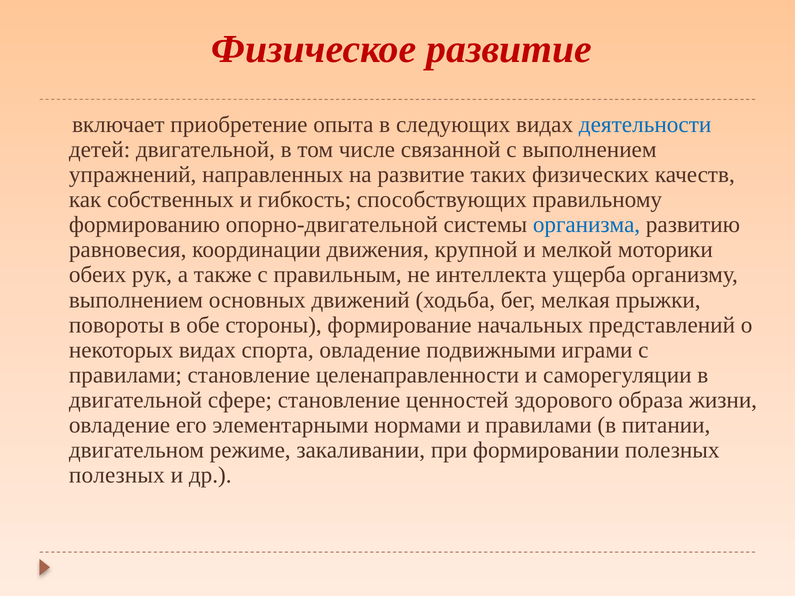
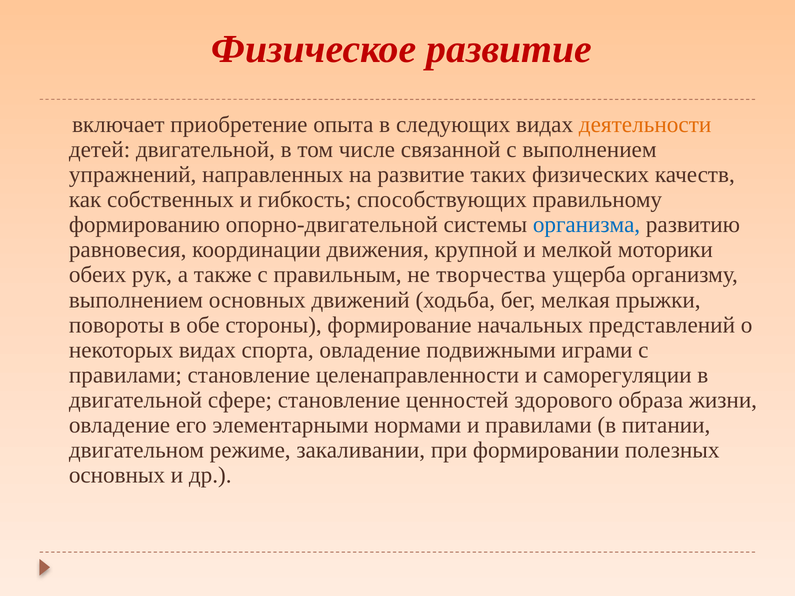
деятельности colour: blue -> orange
интеллекта: интеллекта -> творчества
полезных at (117, 475): полезных -> основных
